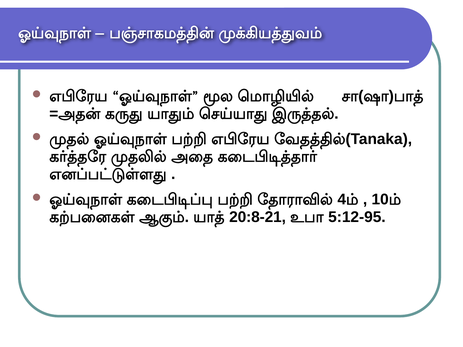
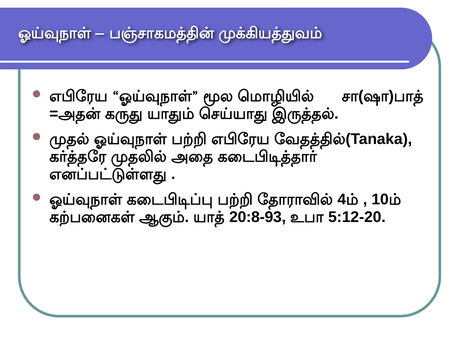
20:8-21: 20:8-21 -> 20:8-93
5:12-95: 5:12-95 -> 5:12-20
